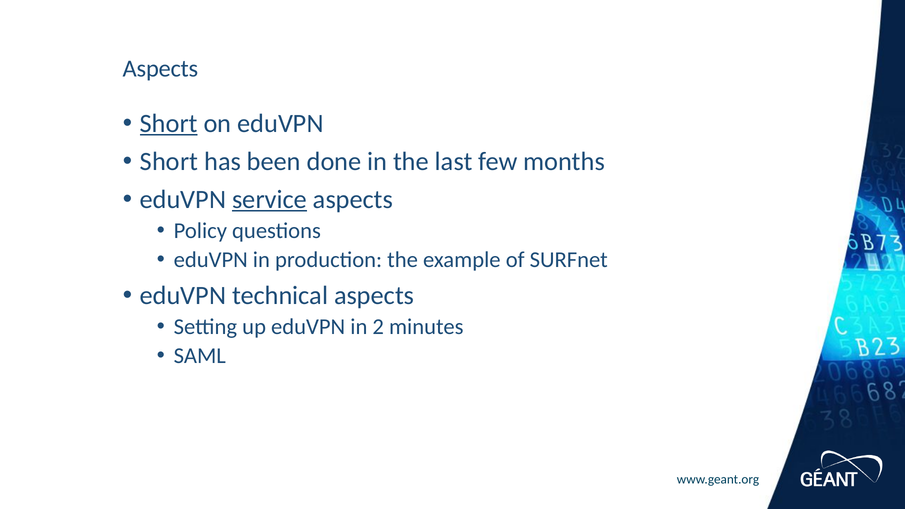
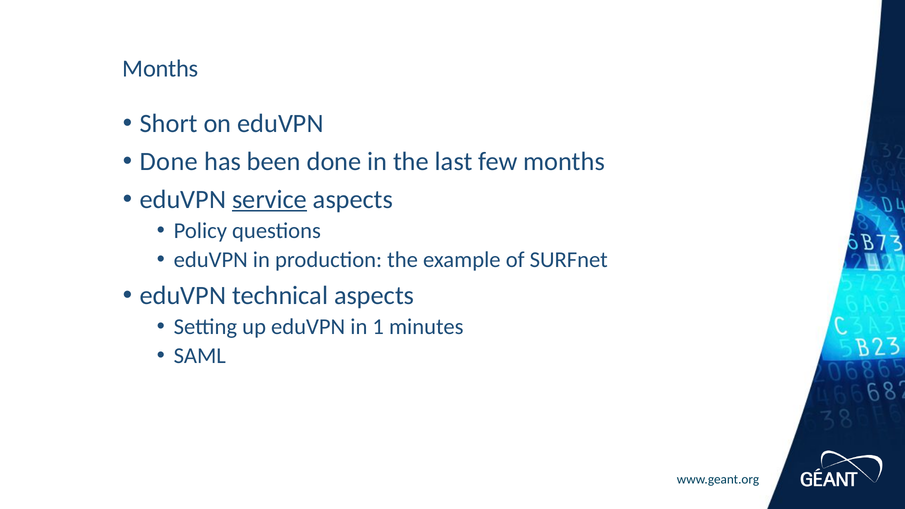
Aspects at (161, 69): Aspects -> Months
Short at (169, 124) underline: present -> none
Short at (169, 161): Short -> Done
2: 2 -> 1
